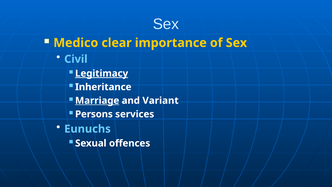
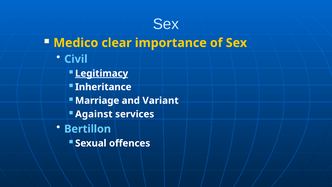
Marriage underline: present -> none
Persons: Persons -> Against
Eunuchs: Eunuchs -> Bertillon
